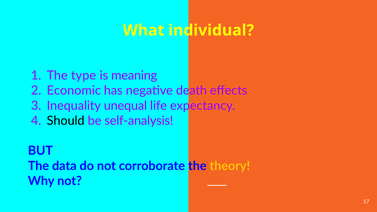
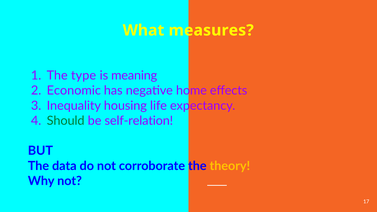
individual: individual -> measures
death: death -> home
unequal: unequal -> housing
Should colour: black -> green
self-analysis: self-analysis -> self-relation
